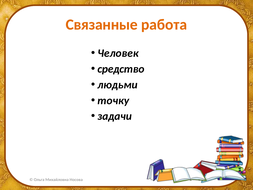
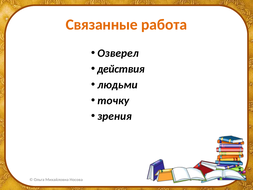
Человек: Человек -> Озверел
средство: средство -> действия
задачи: задачи -> зрения
